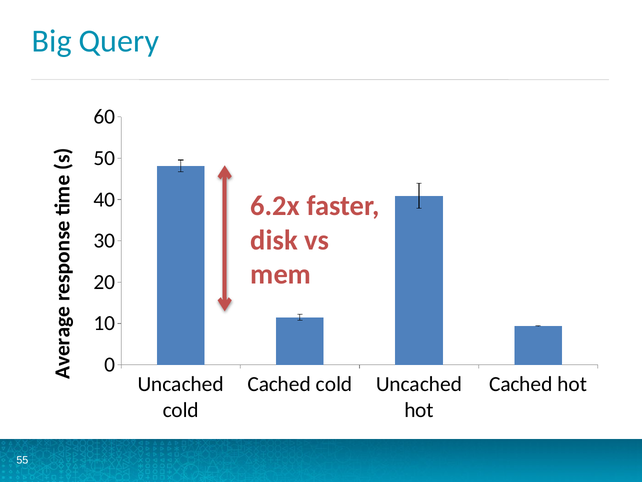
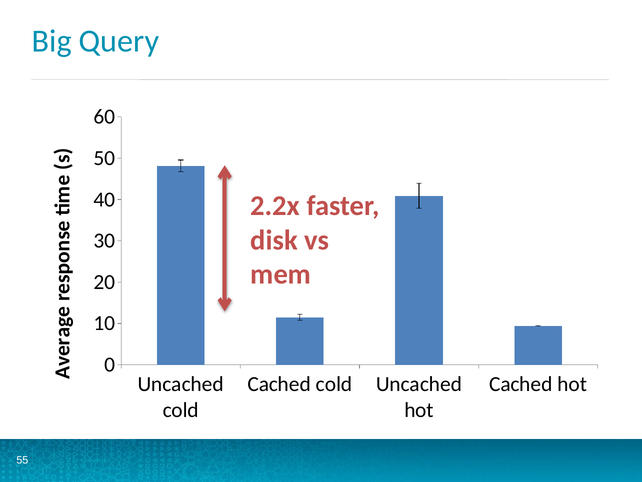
6.2x: 6.2x -> 2.2x
